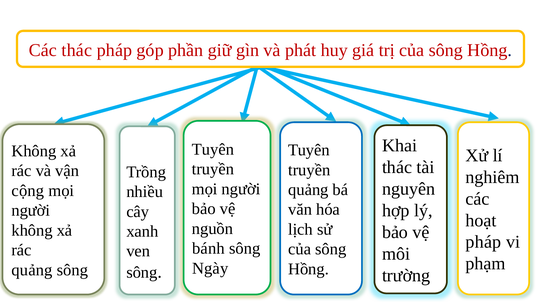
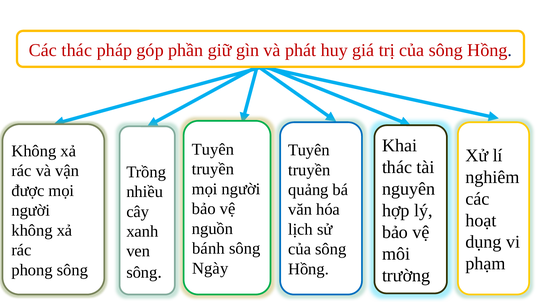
cộng: cộng -> được
pháp at (483, 242): pháp -> dụng
quảng at (32, 270): quảng -> phong
